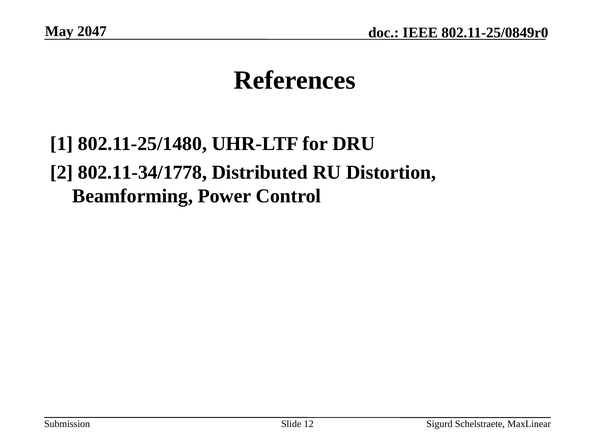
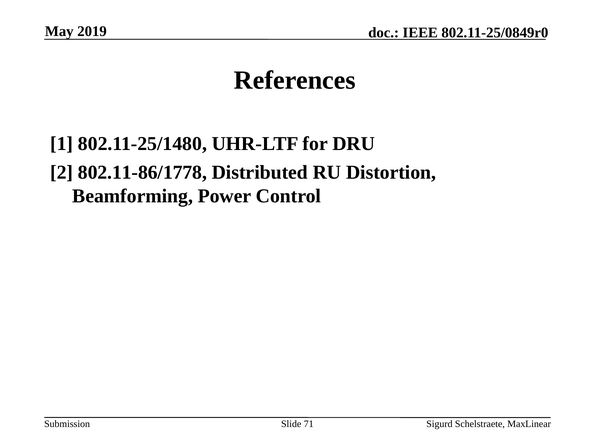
2047: 2047 -> 2019
802.11-34/1778: 802.11-34/1778 -> 802.11-86/1778
12: 12 -> 71
